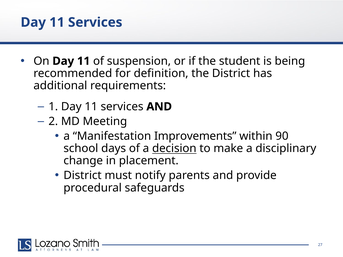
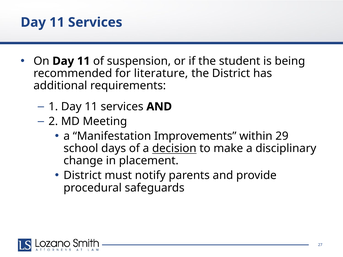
definition: definition -> literature
90: 90 -> 29
